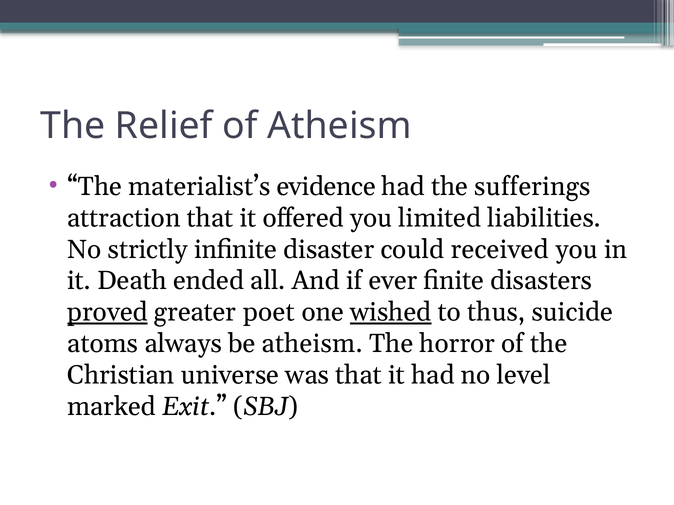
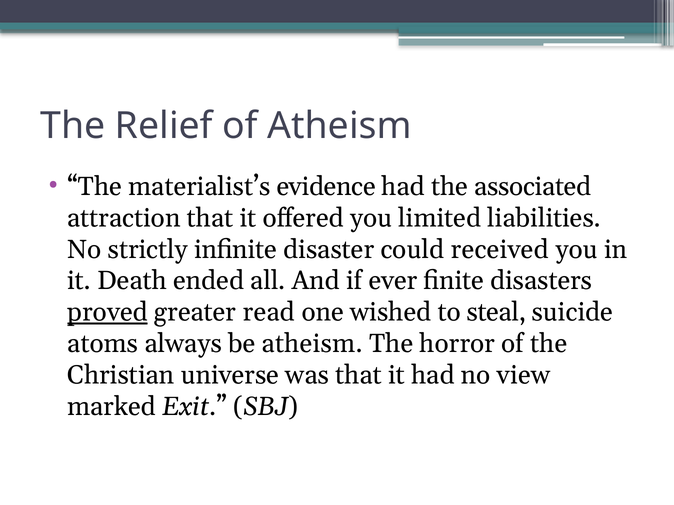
sufferings: sufferings -> associated
poet: poet -> read
wished underline: present -> none
thus: thus -> steal
level: level -> view
